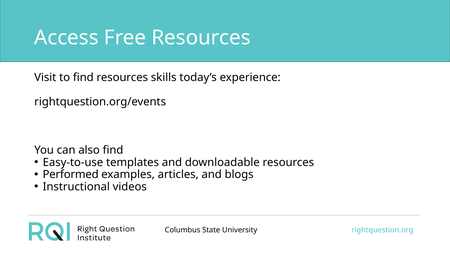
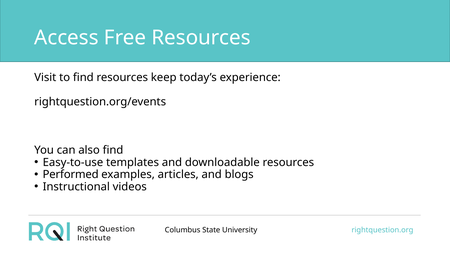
skills: skills -> keep
